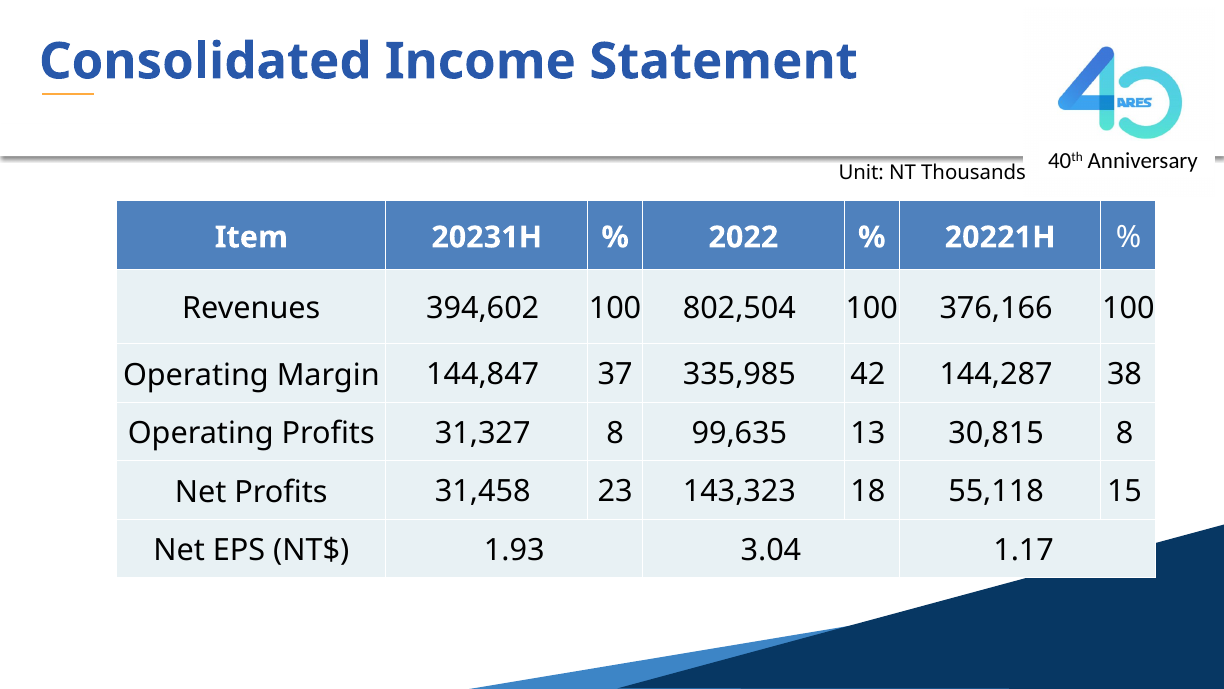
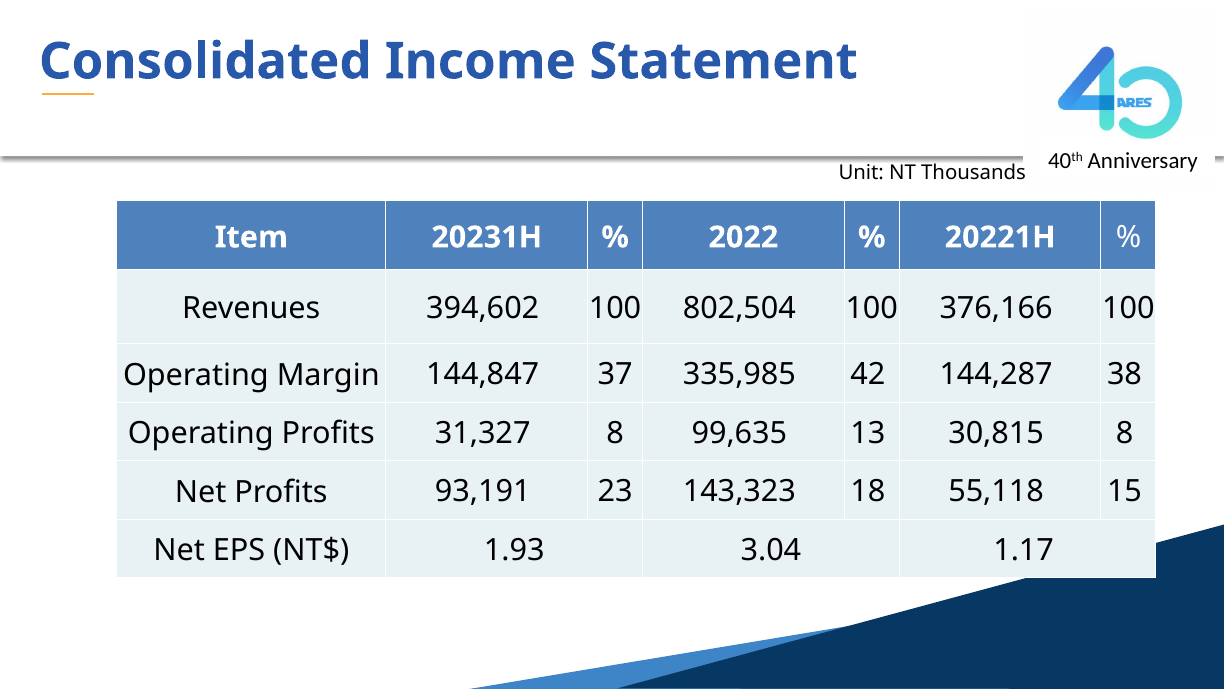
31,458: 31,458 -> 93,191
